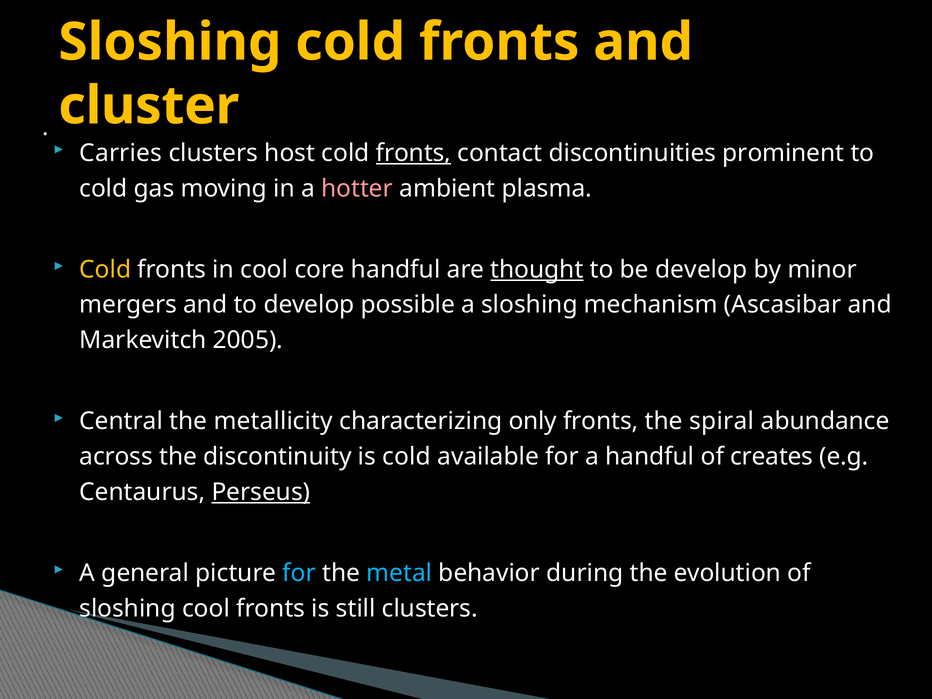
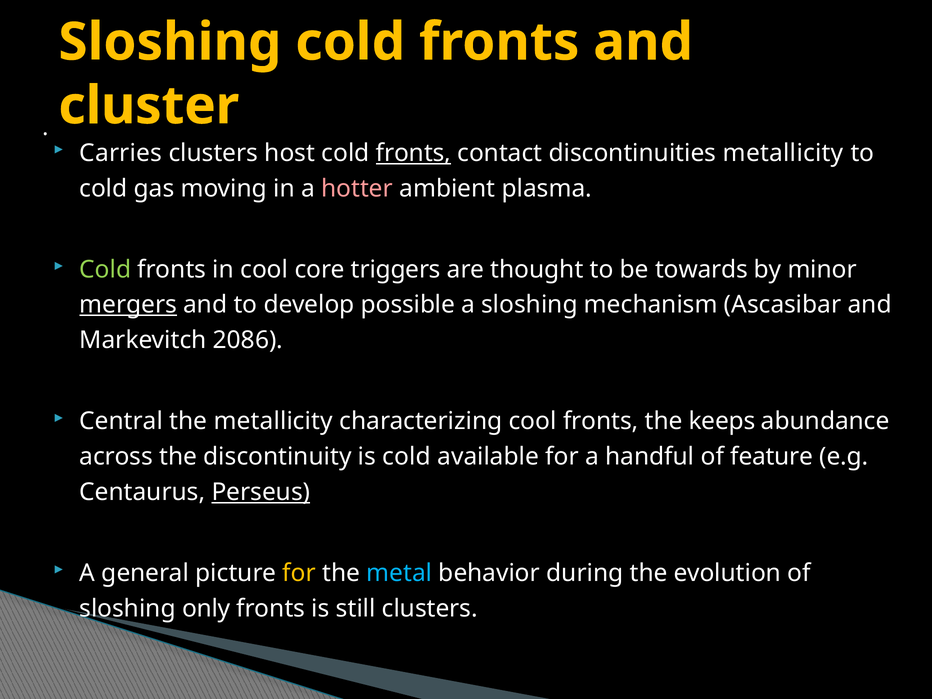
discontinuities prominent: prominent -> metallicity
Cold at (105, 270) colour: yellow -> light green
core handful: handful -> triggers
thought underline: present -> none
be develop: develop -> towards
mergers underline: none -> present
2005: 2005 -> 2086
characterizing only: only -> cool
spiral: spiral -> keeps
creates: creates -> feature
for at (299, 573) colour: light blue -> yellow
sloshing cool: cool -> only
